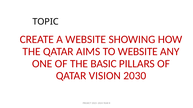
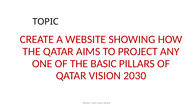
TO WEBSITE: WEBSITE -> PROJECT
